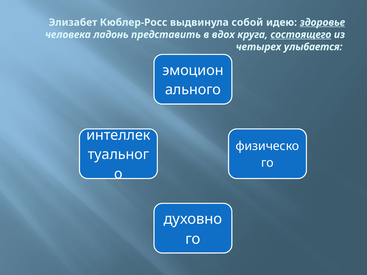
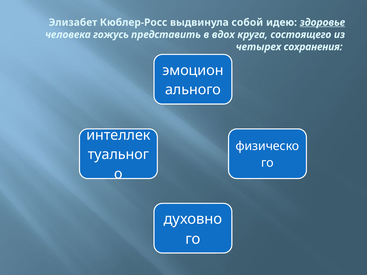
ладонь: ладонь -> гожусь
состоящего underline: present -> none
улыбается: улыбается -> сохранения
